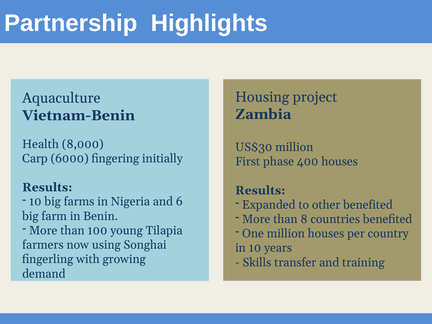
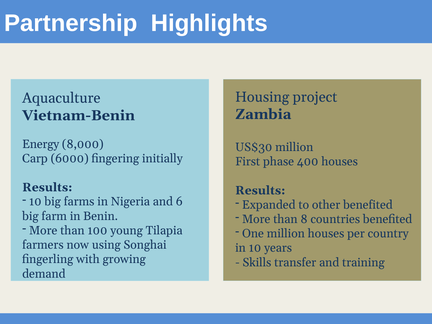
Health: Health -> Energy
